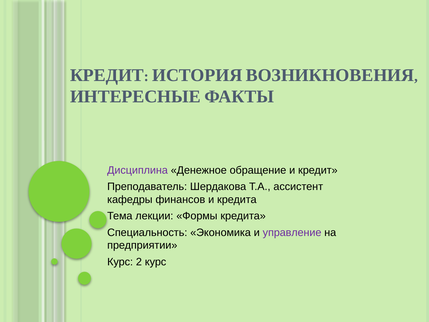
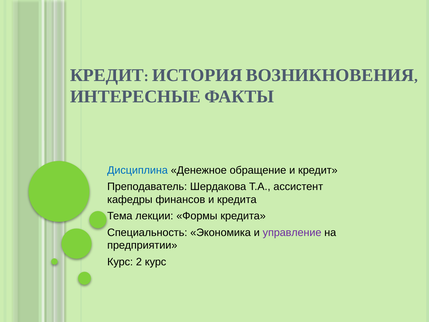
Дисциплина colour: purple -> blue
